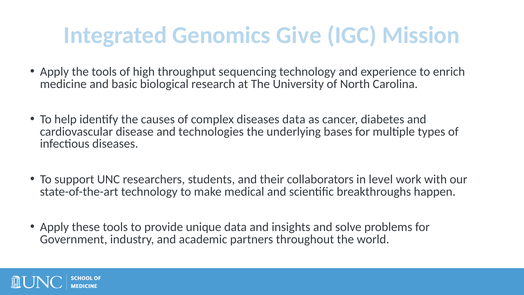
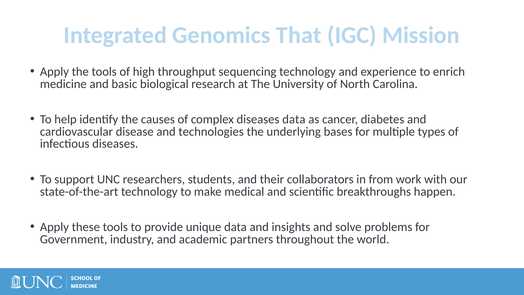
Give: Give -> That
level: level -> from
